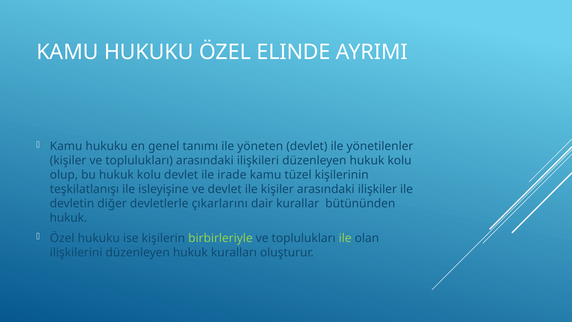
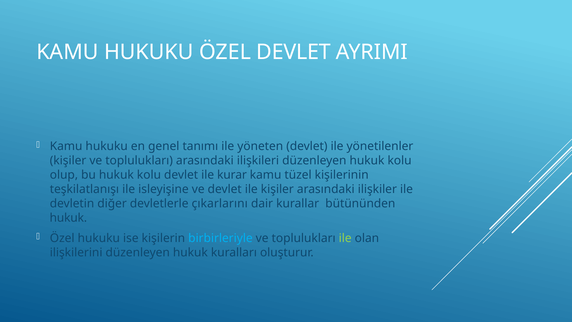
ÖZEL ELINDE: ELINDE -> DEVLET
irade: irade -> kurar
birbirleriyle colour: light green -> light blue
